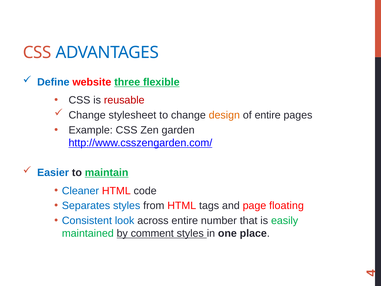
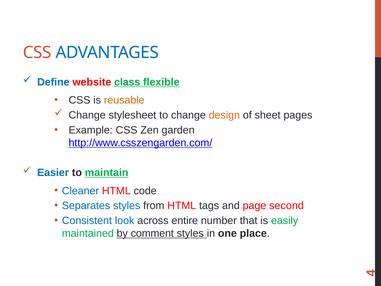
three: three -> class
reusable colour: red -> orange
of entire: entire -> sheet
floating: floating -> second
